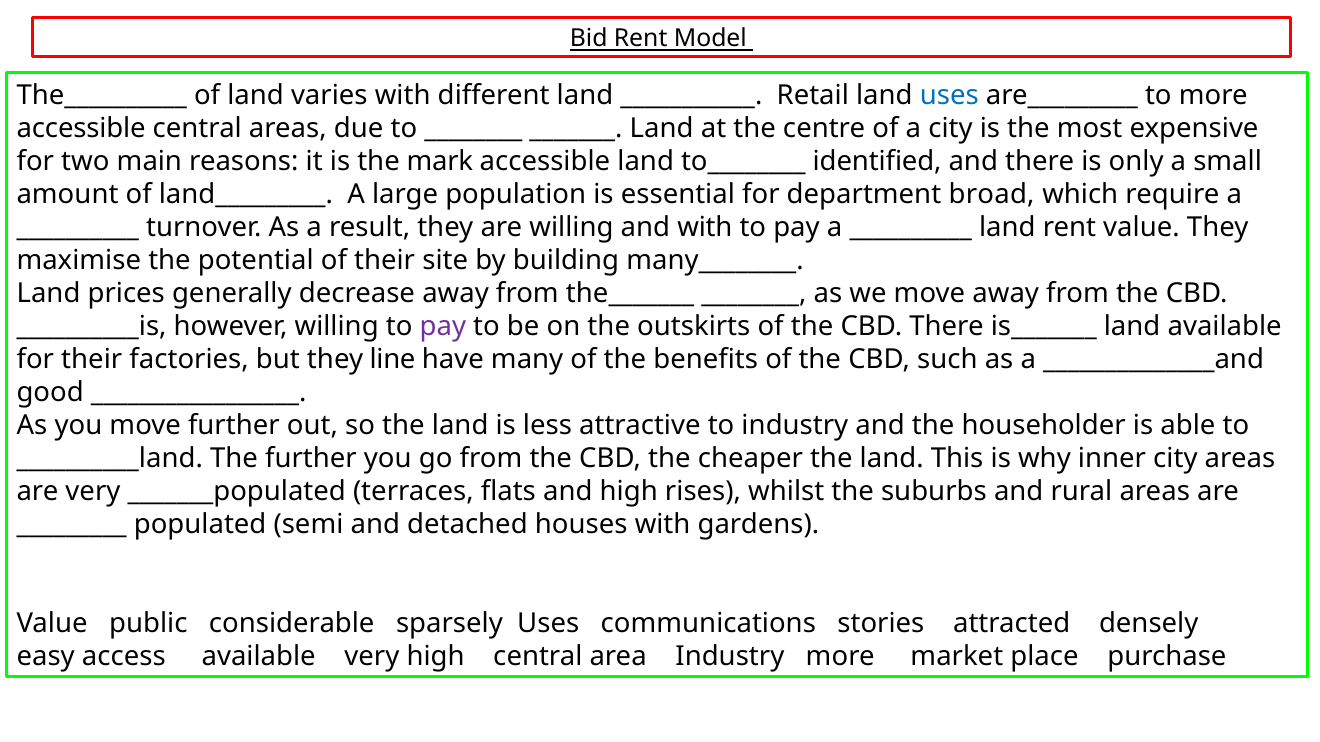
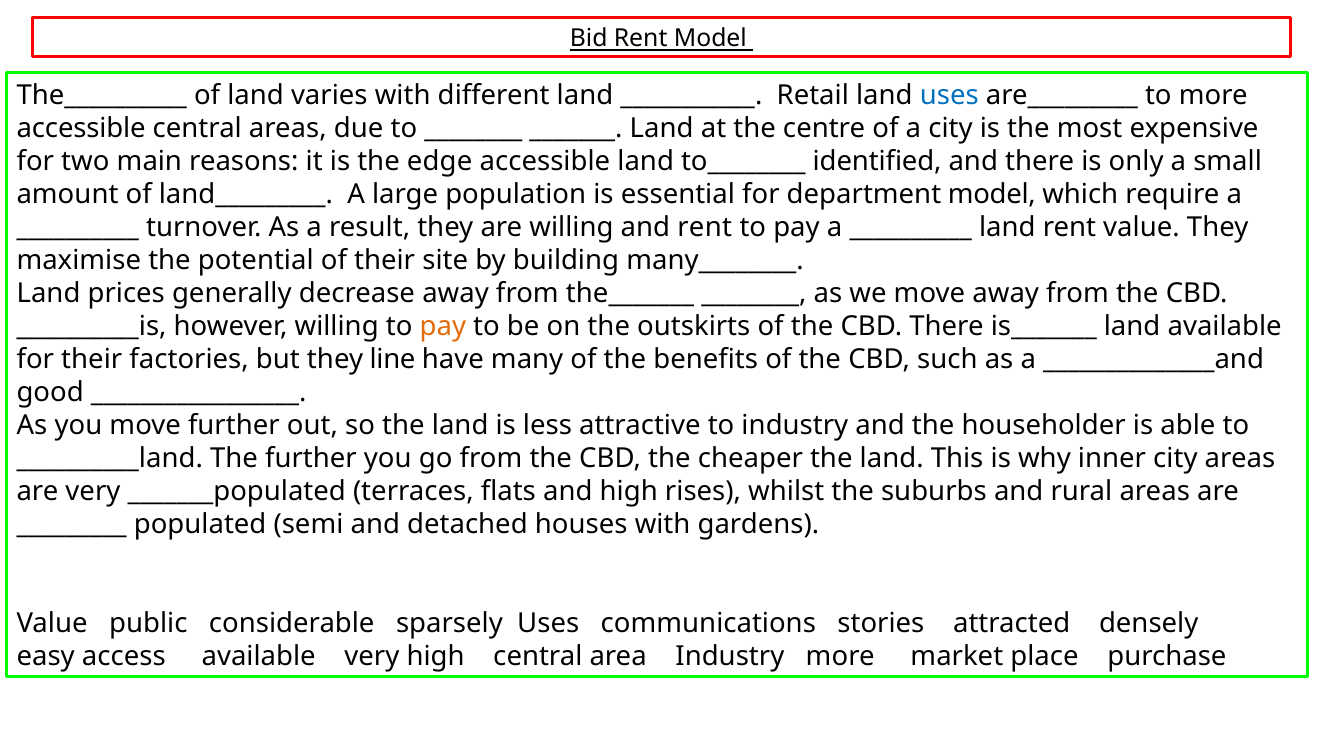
mark: mark -> edge
department broad: broad -> model
and with: with -> rent
pay at (443, 327) colour: purple -> orange
